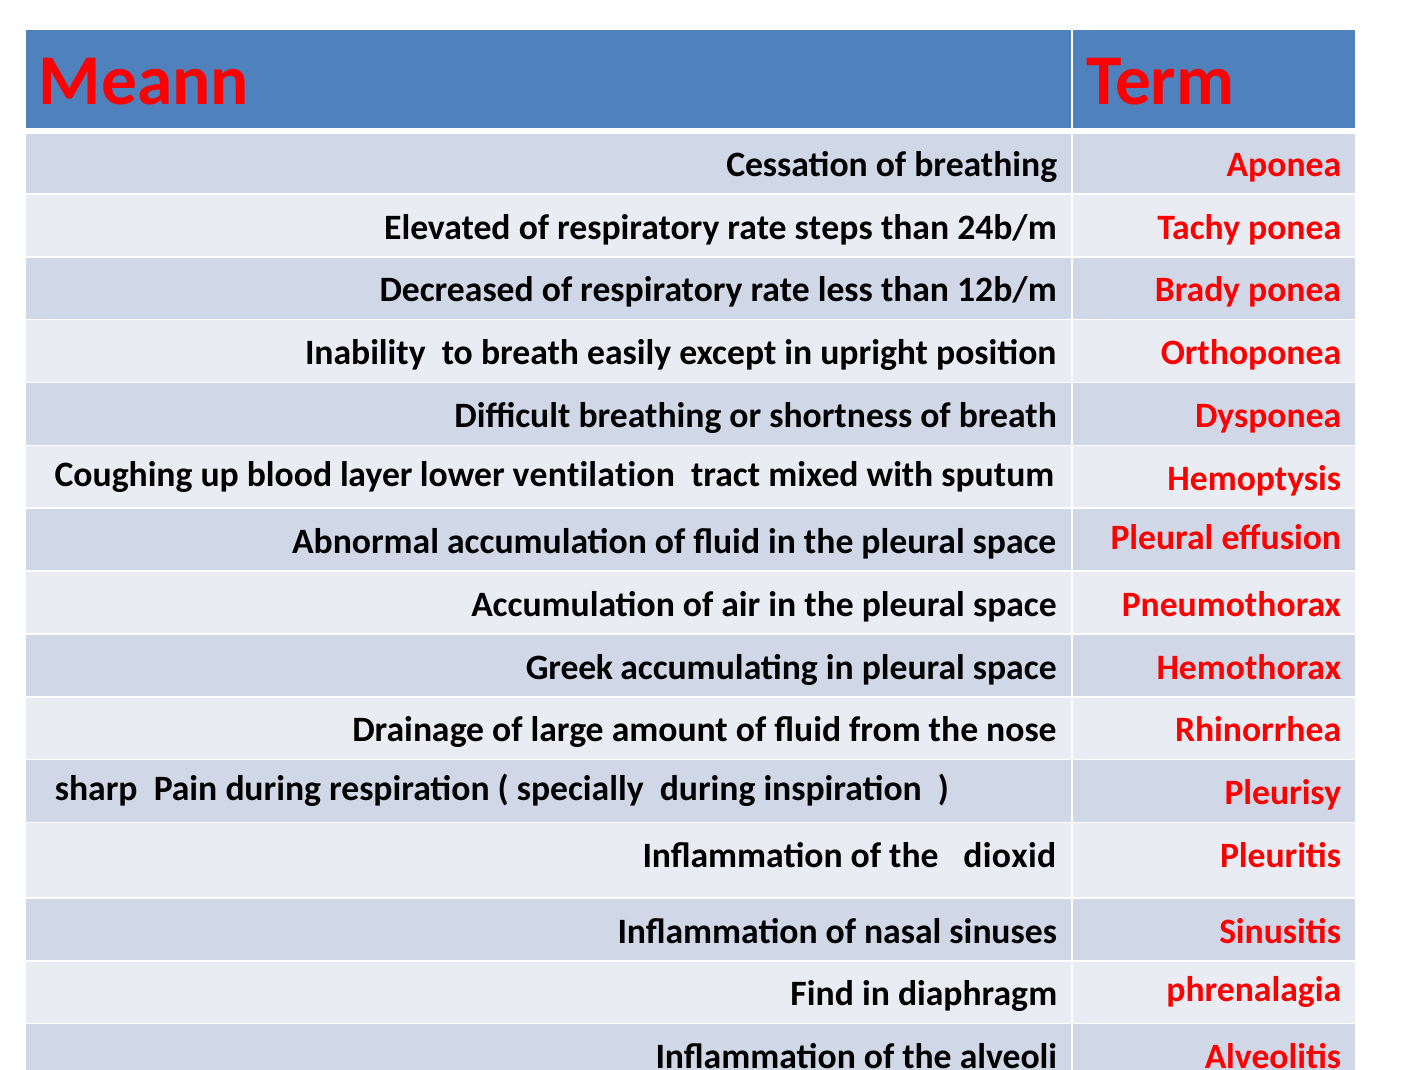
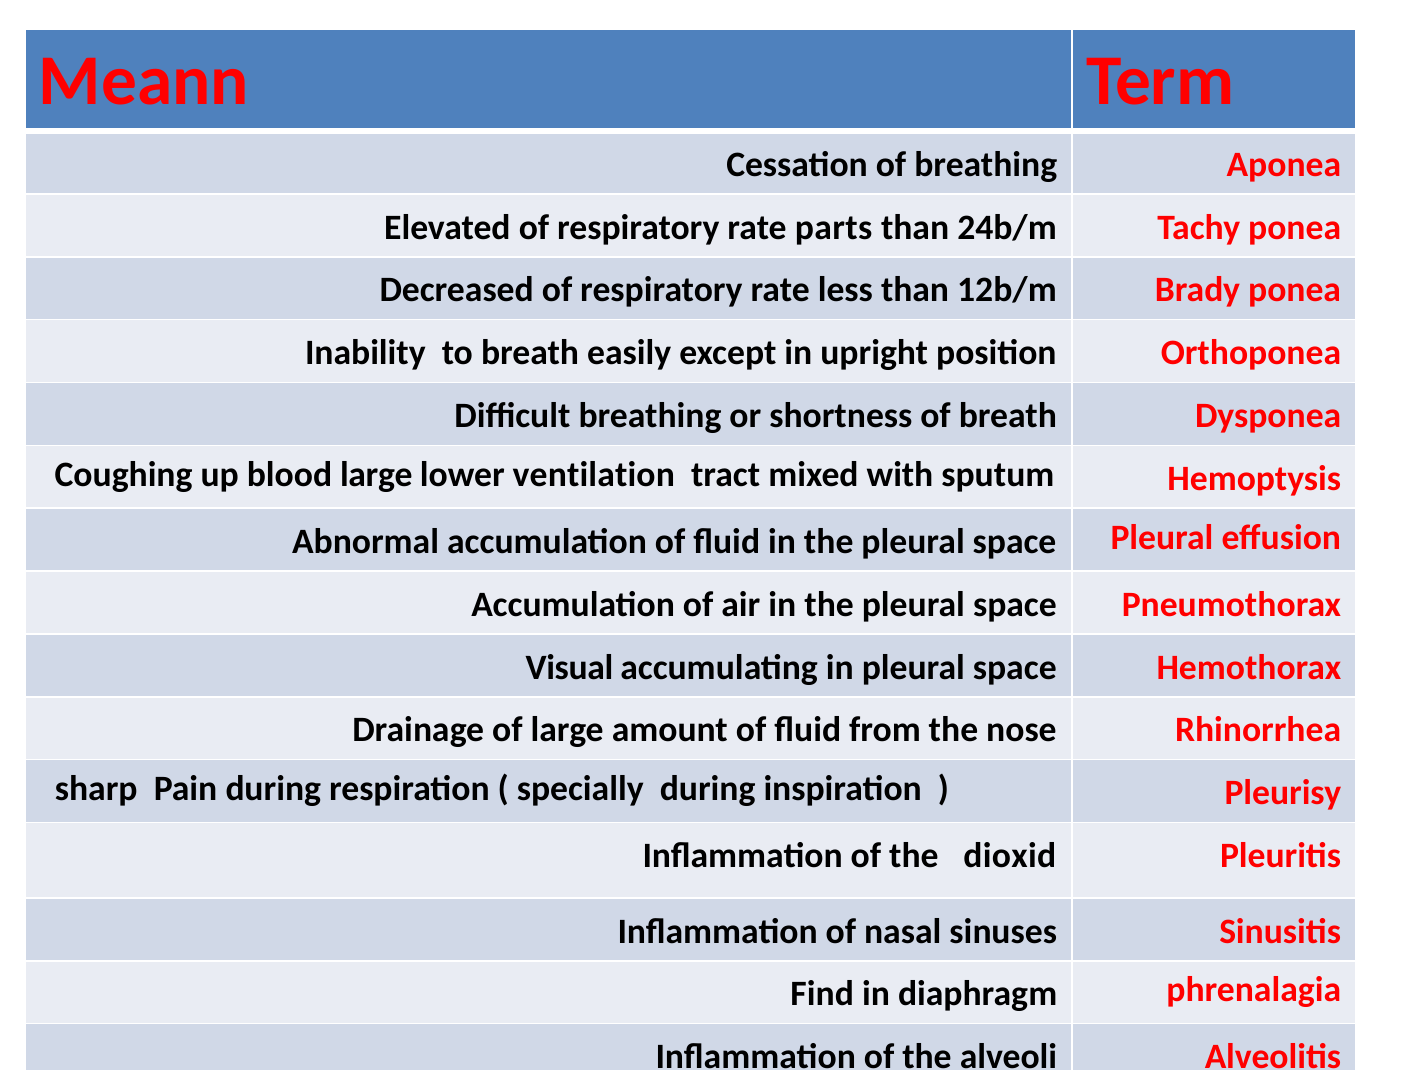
steps: steps -> parts
blood layer: layer -> large
Greek: Greek -> Visual
